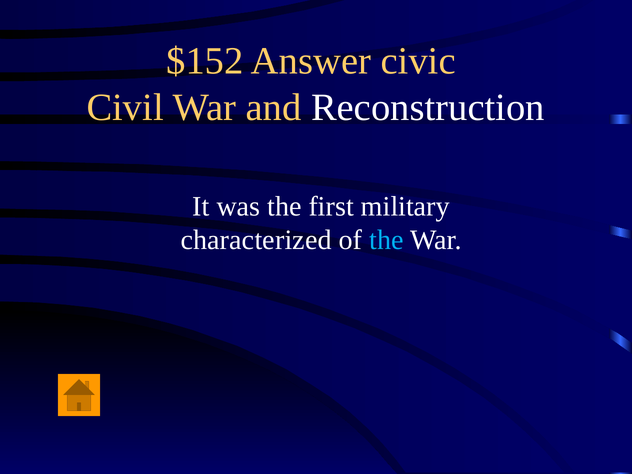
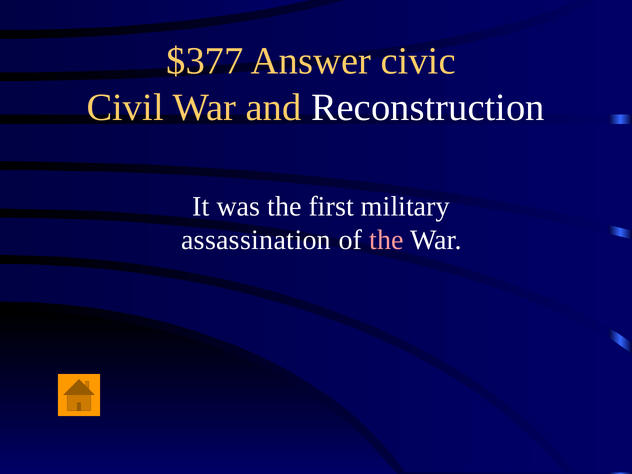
$152: $152 -> $377
characterized: characterized -> assassination
the at (386, 240) colour: light blue -> pink
